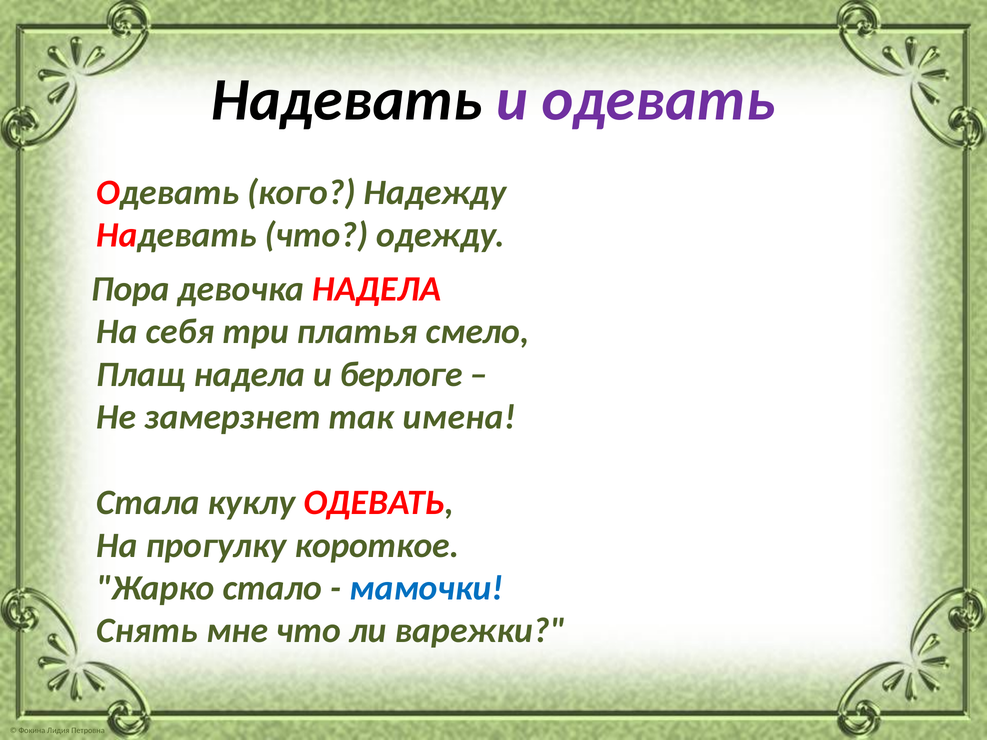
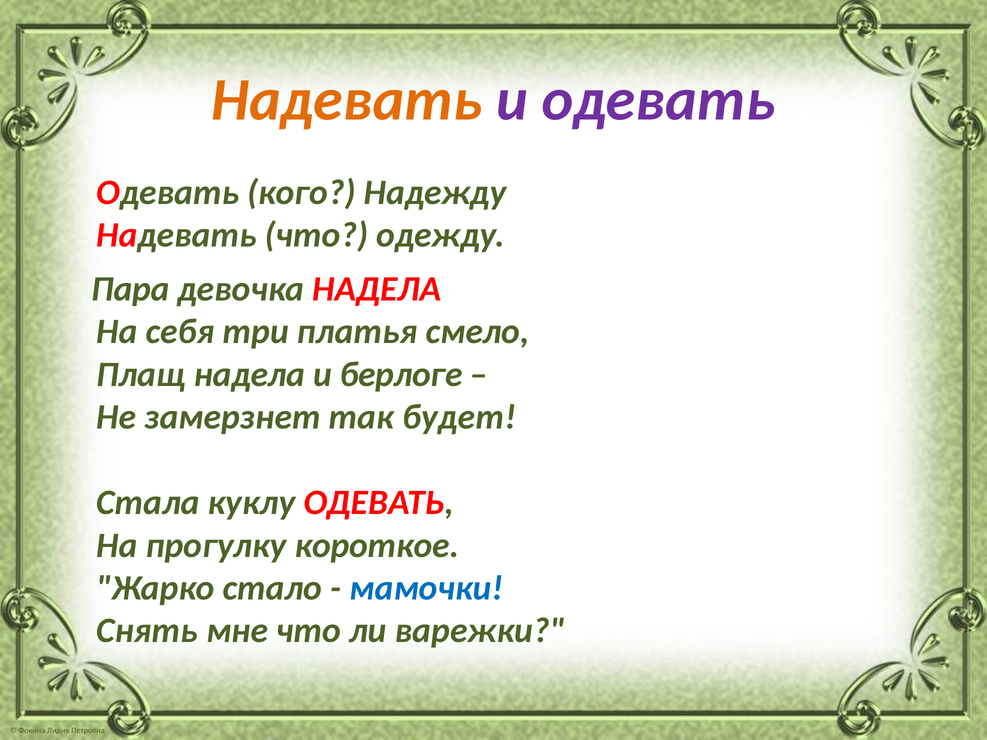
Надевать at (347, 100) colour: black -> orange
Пора: Пора -> Пара
имена: имена -> будет
